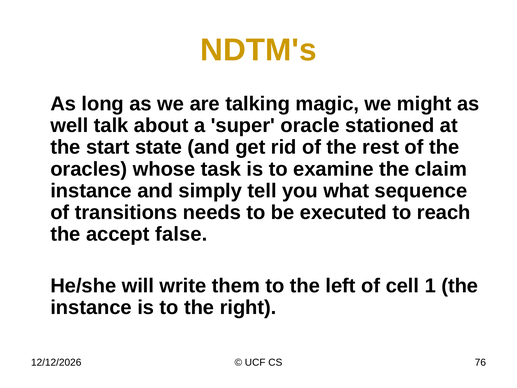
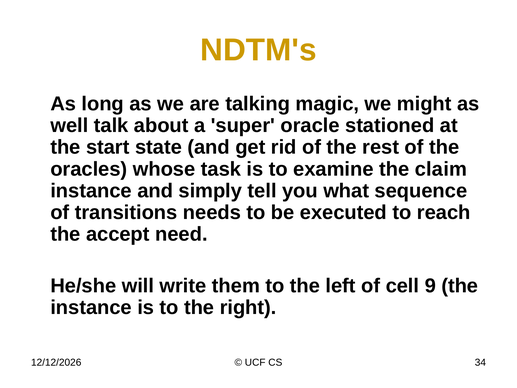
false: false -> need
1: 1 -> 9
76: 76 -> 34
